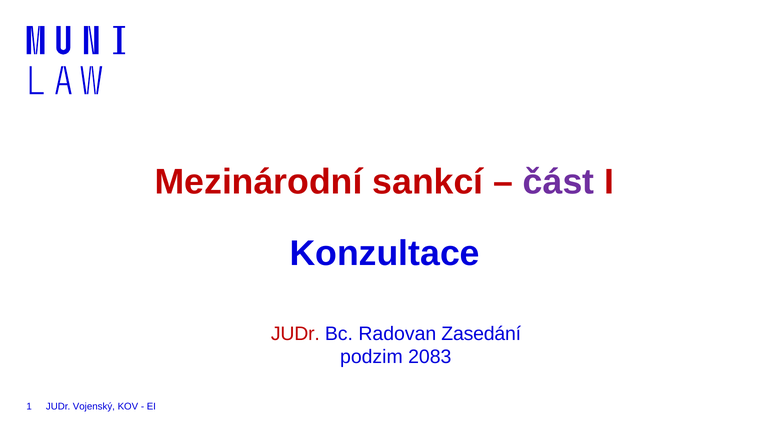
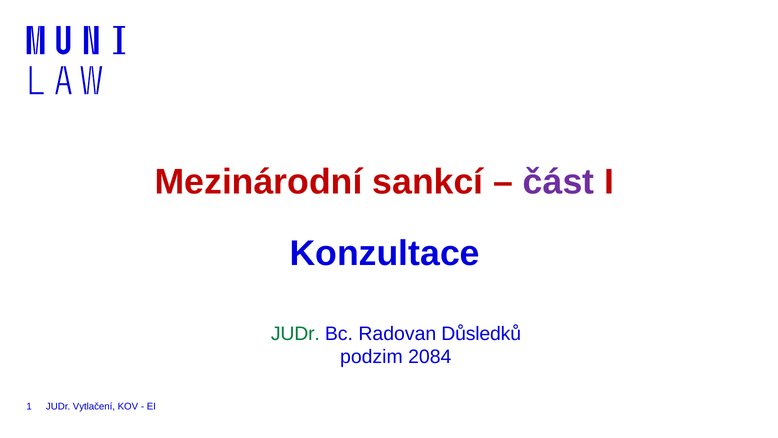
JUDr at (295, 333) colour: red -> green
Zasedání: Zasedání -> Důsledků
2083: 2083 -> 2084
Vojenský: Vojenský -> Vytlačení
